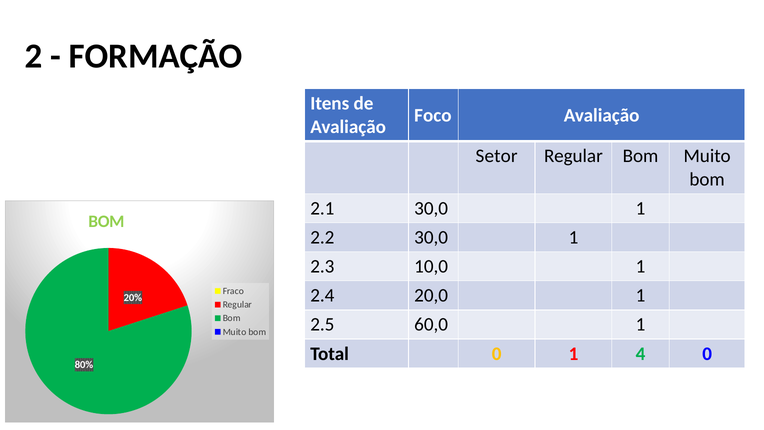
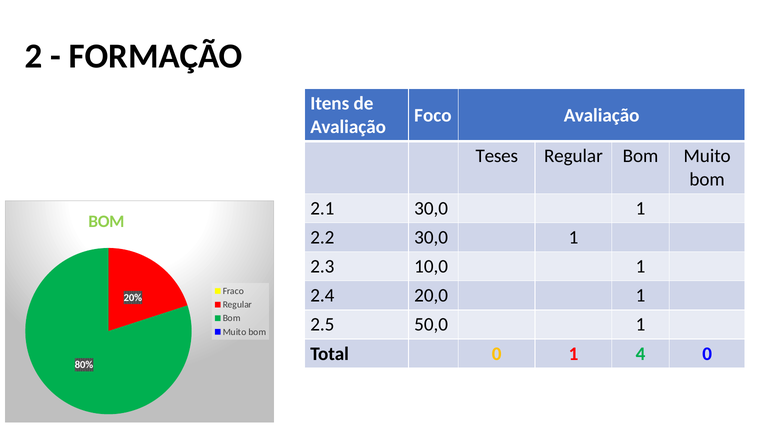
Setor: Setor -> Teses
60,0: 60,0 -> 50,0
